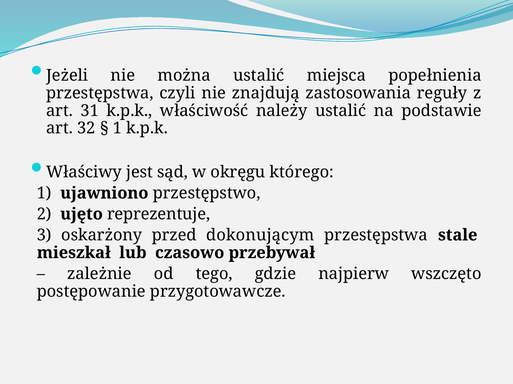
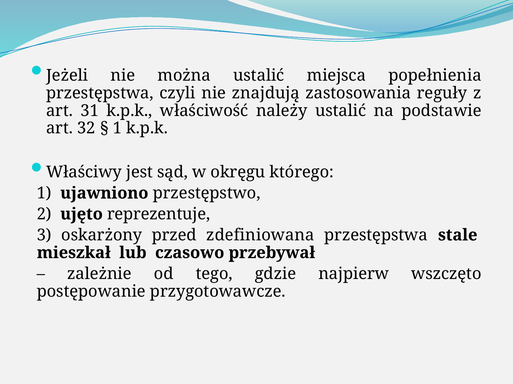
dokonującym: dokonującym -> zdefiniowana
